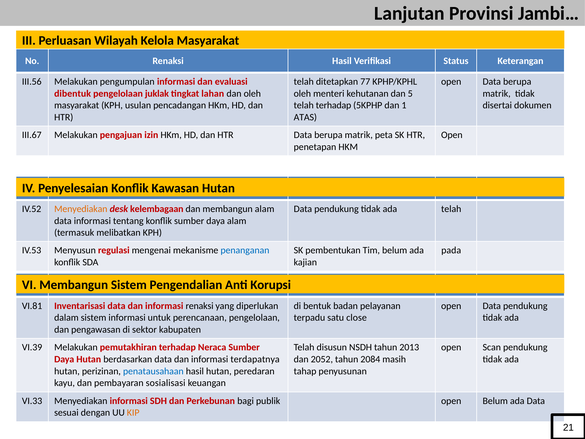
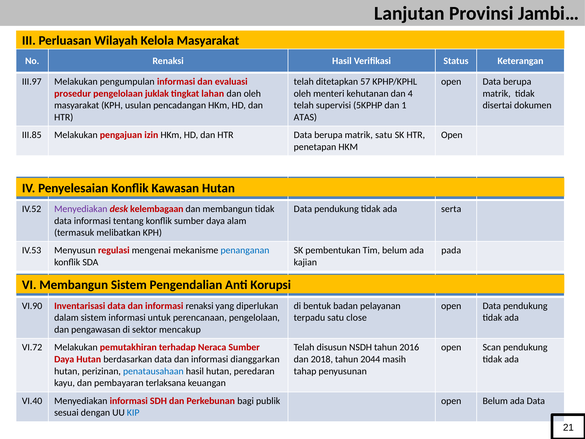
III.56: III.56 -> III.97
77: 77 -> 57
dibentuk: dibentuk -> prosedur
5: 5 -> 4
telah terhadap: terhadap -> supervisi
III.67: III.67 -> III.85
matrik peta: peta -> satu
Menyediakan at (81, 209) colour: orange -> purple
membangun alam: alam -> tidak
ada telah: telah -> serta
VI.81: VI.81 -> VI.90
kabupaten: kabupaten -> mencakup
VI.39: VI.39 -> VI.72
2013: 2013 -> 2016
terdapatnya: terdapatnya -> dianggarkan
2052: 2052 -> 2018
2084: 2084 -> 2044
sosialisasi: sosialisasi -> terlaksana
VI.33: VI.33 -> VI.40
KIP colour: orange -> blue
